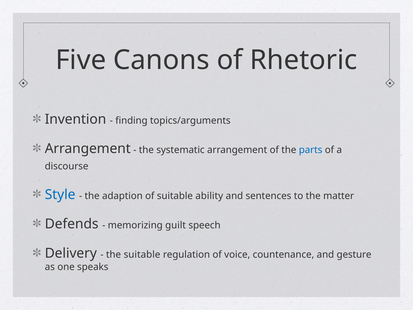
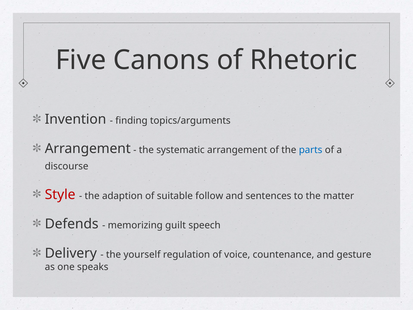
Style colour: blue -> red
ability: ability -> follow
the suitable: suitable -> yourself
